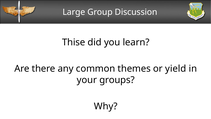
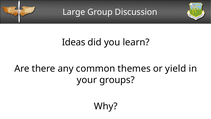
Thise: Thise -> Ideas
